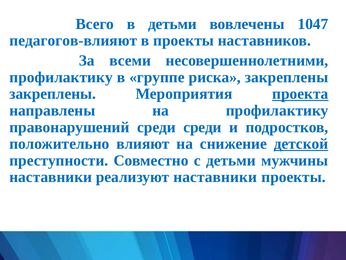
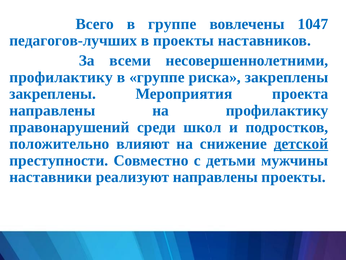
Всего в детьми: детьми -> группе
педагогов-влияют: педагогов-влияют -> педагогов-лучших
проекта underline: present -> none
среди среди: среди -> школ
реализуют наставники: наставники -> направлены
